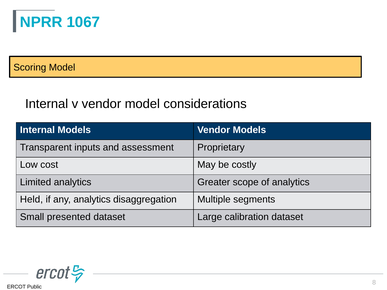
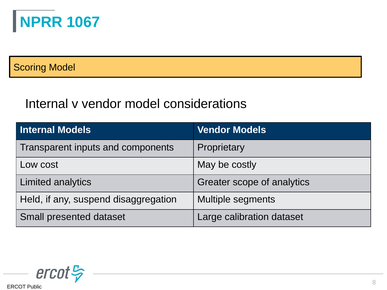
assessment: assessment -> components
any analytics: analytics -> suspend
